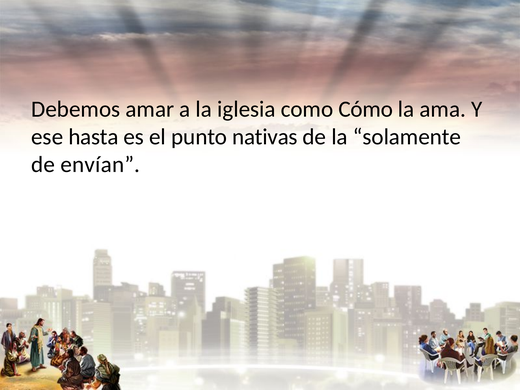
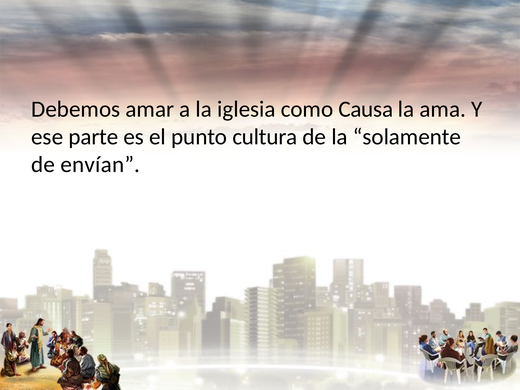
Cómo: Cómo -> Causa
hasta: hasta -> parte
nativas: nativas -> cultura
